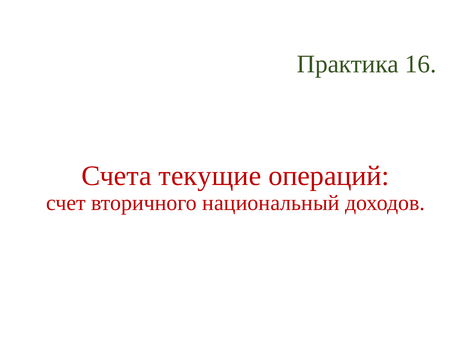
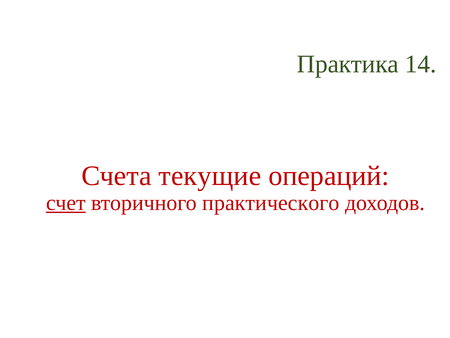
16: 16 -> 14
счет underline: none -> present
национальный: национальный -> практического
